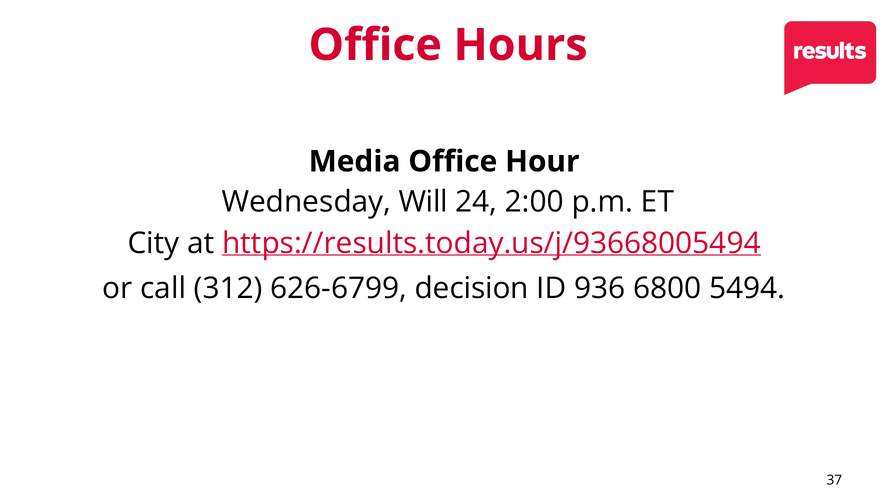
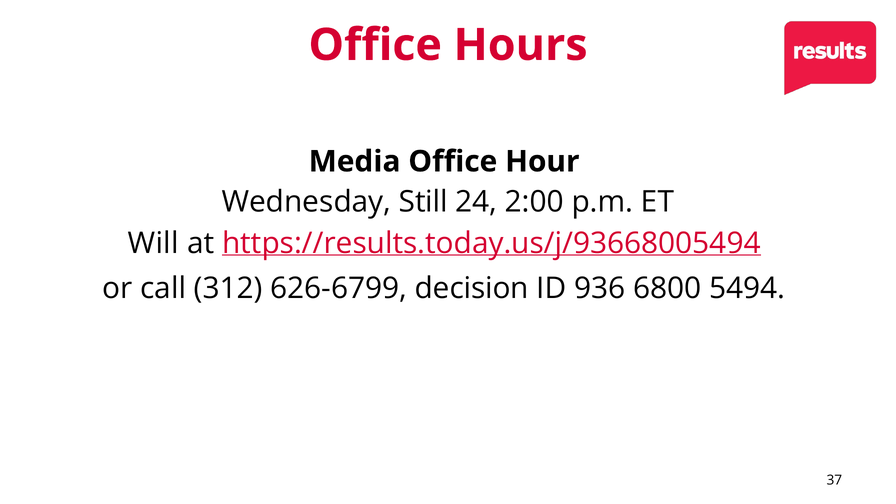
Will: Will -> Still
City: City -> Will
